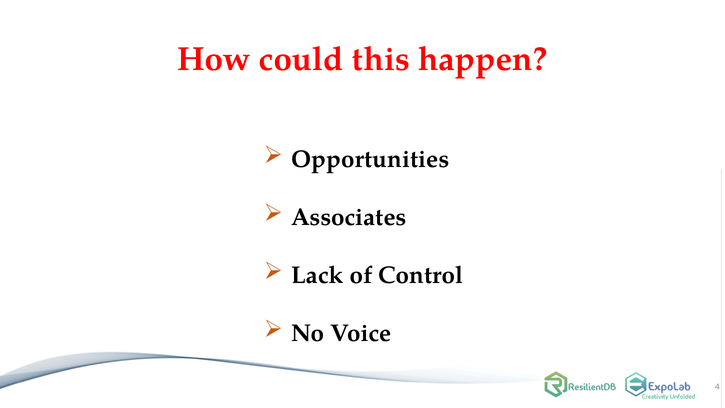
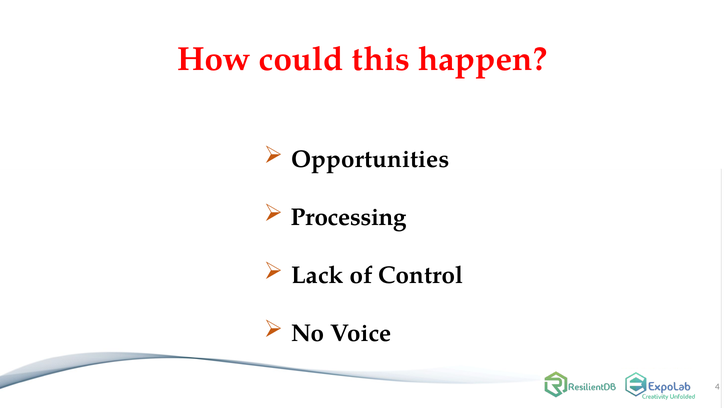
Associates: Associates -> Processing
